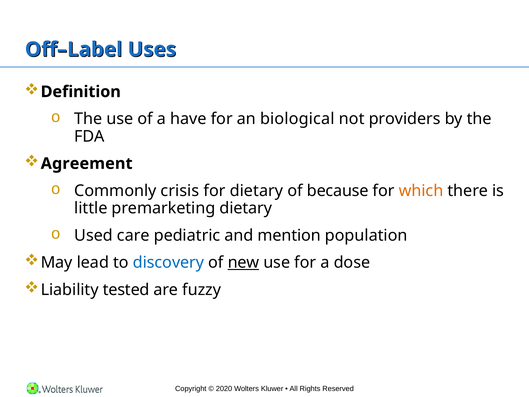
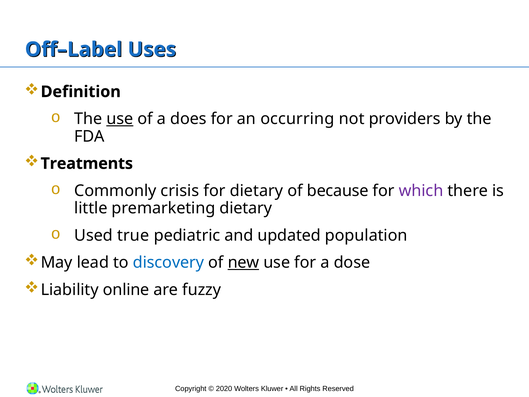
use at (120, 119) underline: none -> present
have: have -> does
biological: biological -> occurring
Agreement: Agreement -> Treatments
which colour: orange -> purple
care: care -> true
mention: mention -> updated
tested: tested -> online
